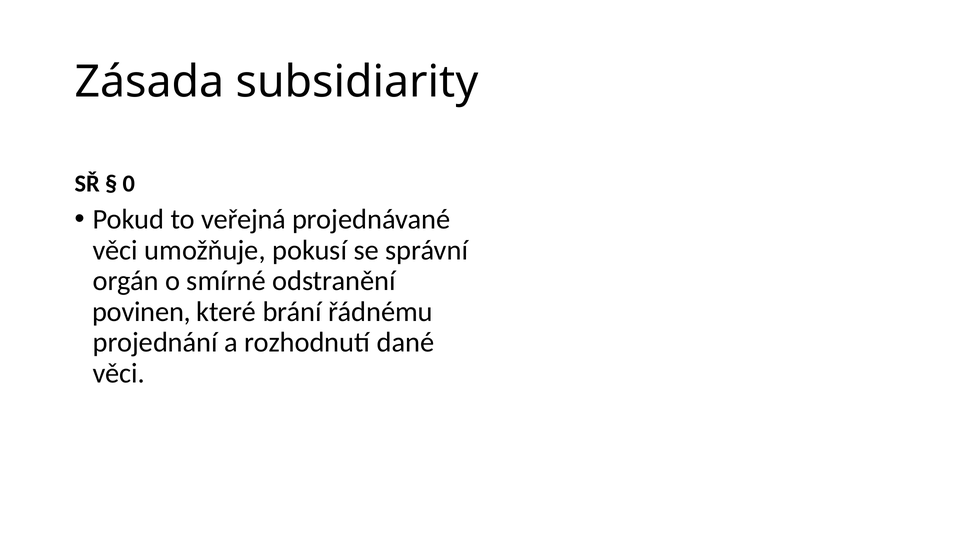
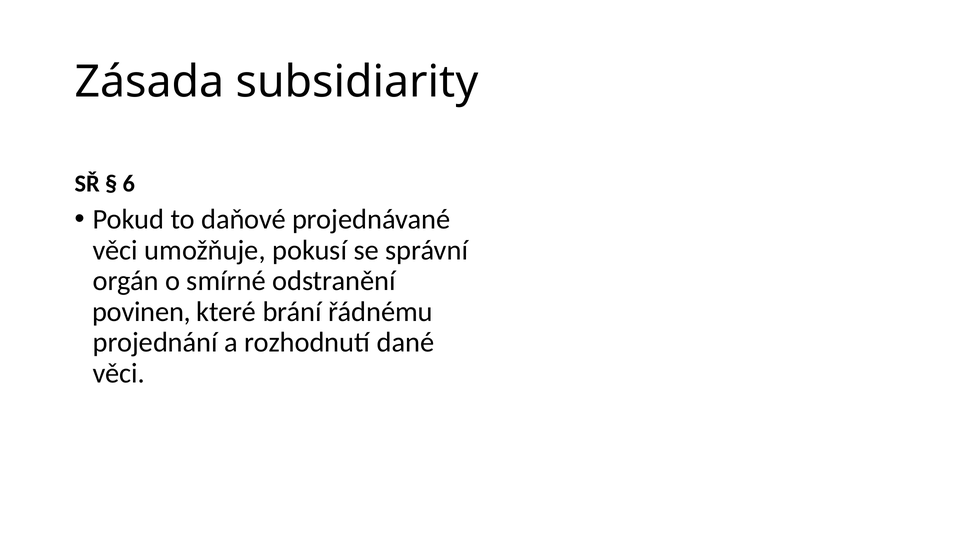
0: 0 -> 6
veřejná: veřejná -> daňové
